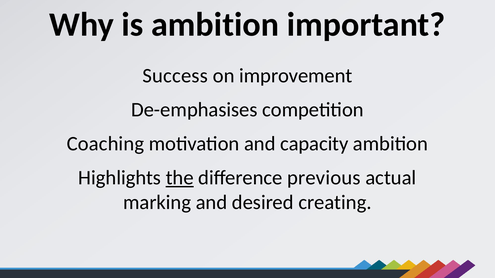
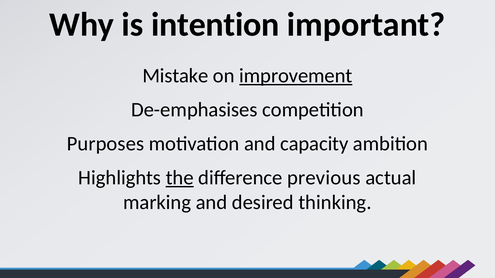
is ambition: ambition -> intention
Success: Success -> Mistake
improvement underline: none -> present
Coaching: Coaching -> Purposes
creating: creating -> thinking
